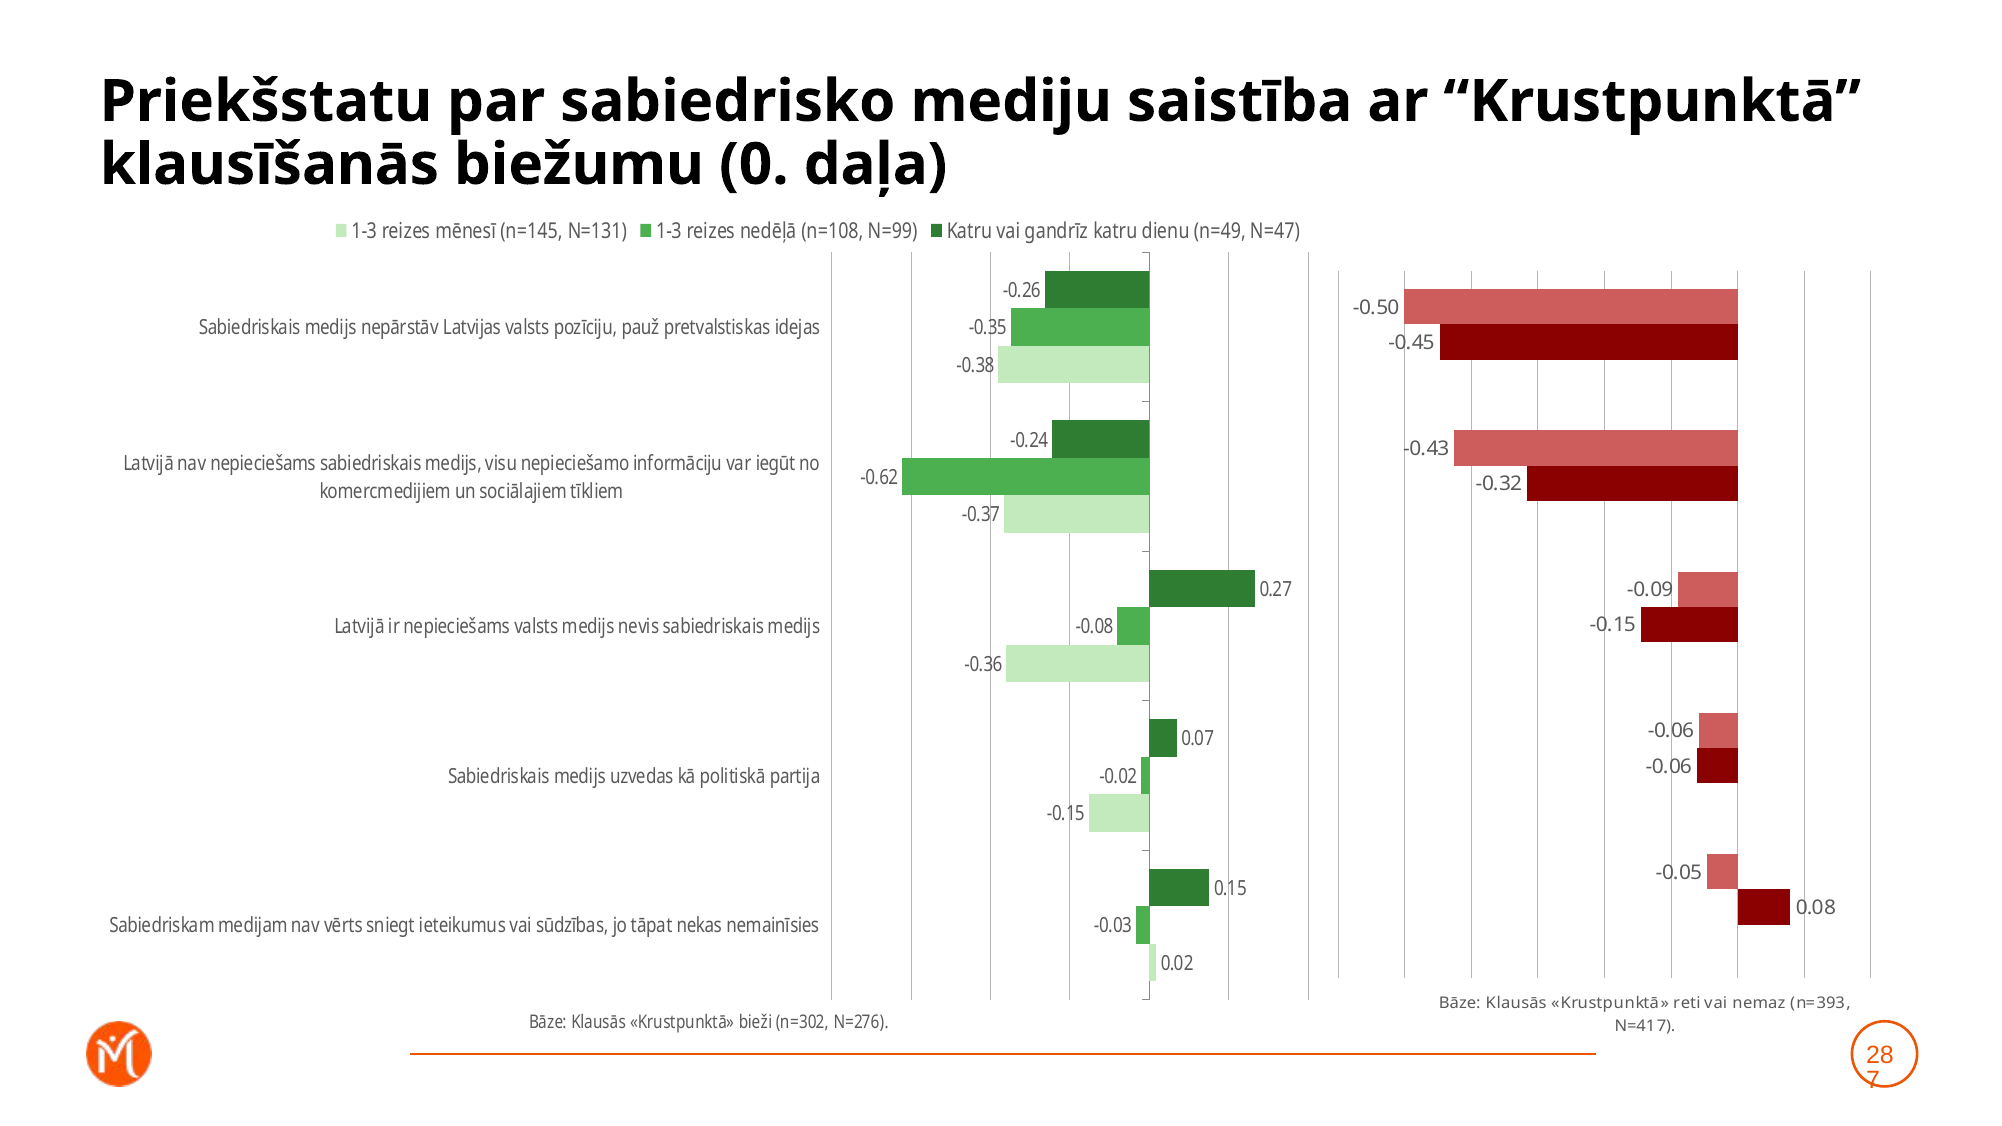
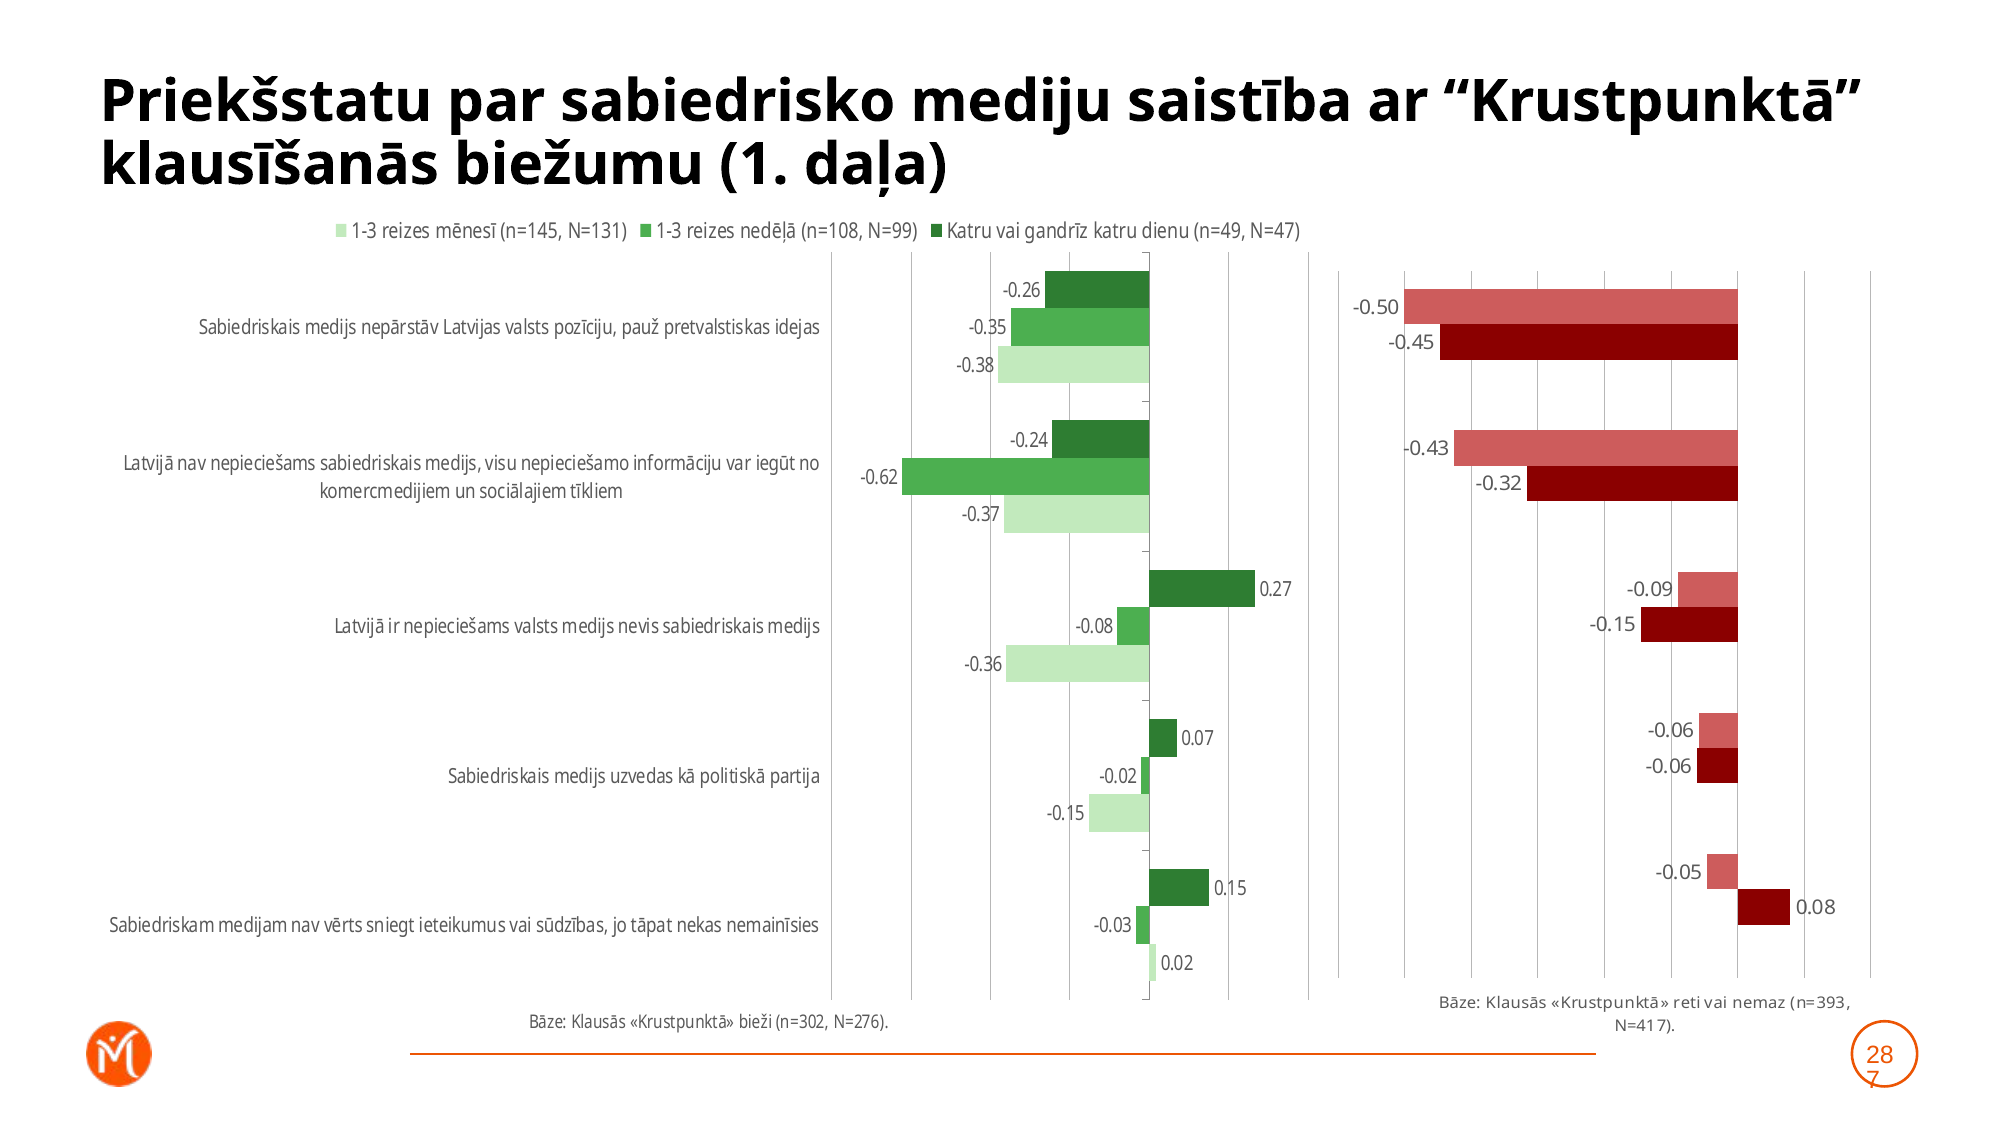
0: 0 -> 1
